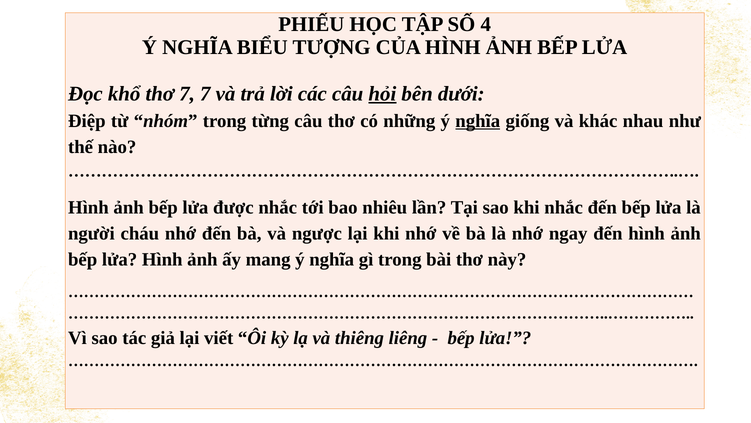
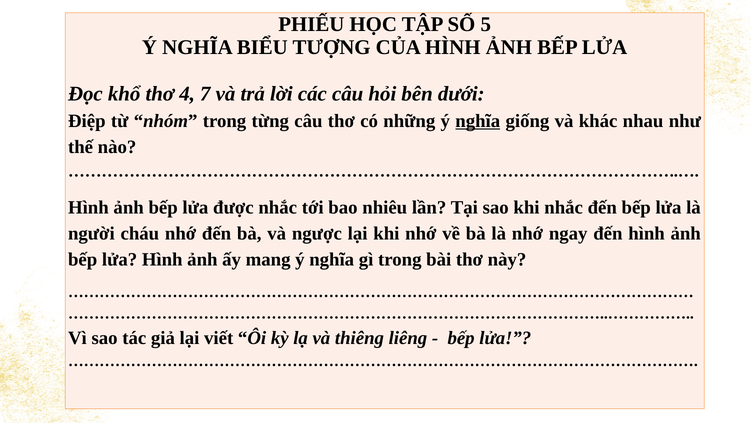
4: 4 -> 5
thơ 7: 7 -> 4
hỏi underline: present -> none
